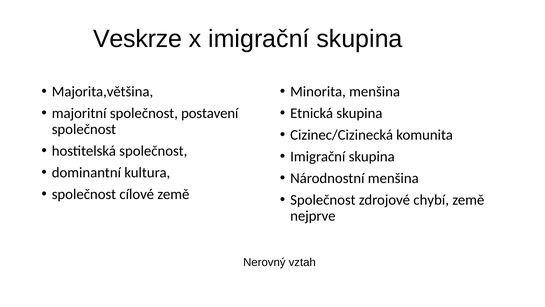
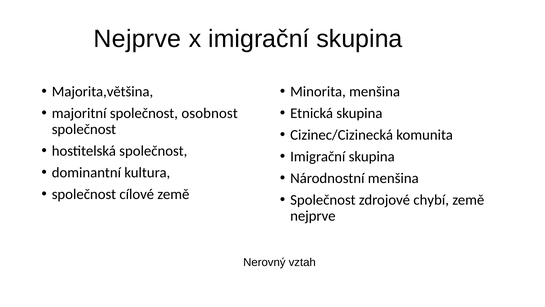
Veskrze at (138, 39): Veskrze -> Nejprve
postavení: postavení -> osobnost
